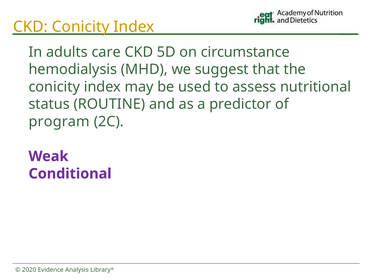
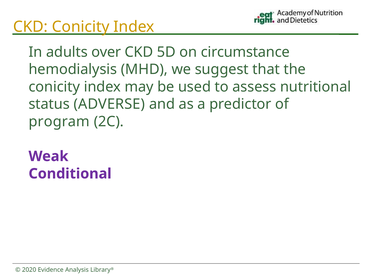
care: care -> over
ROUTINE: ROUTINE -> ADVERSE
